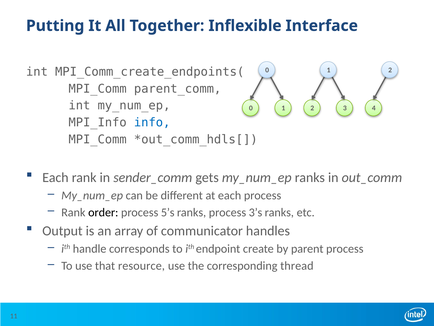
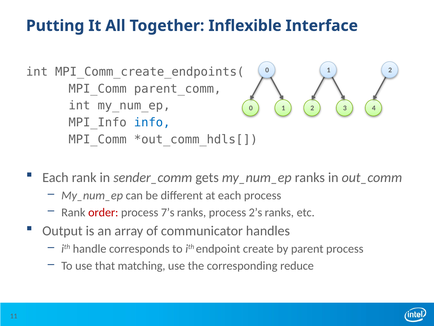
order colour: black -> red
5’s: 5’s -> 7’s
3’s: 3’s -> 2’s
resource: resource -> matching
thread: thread -> reduce
